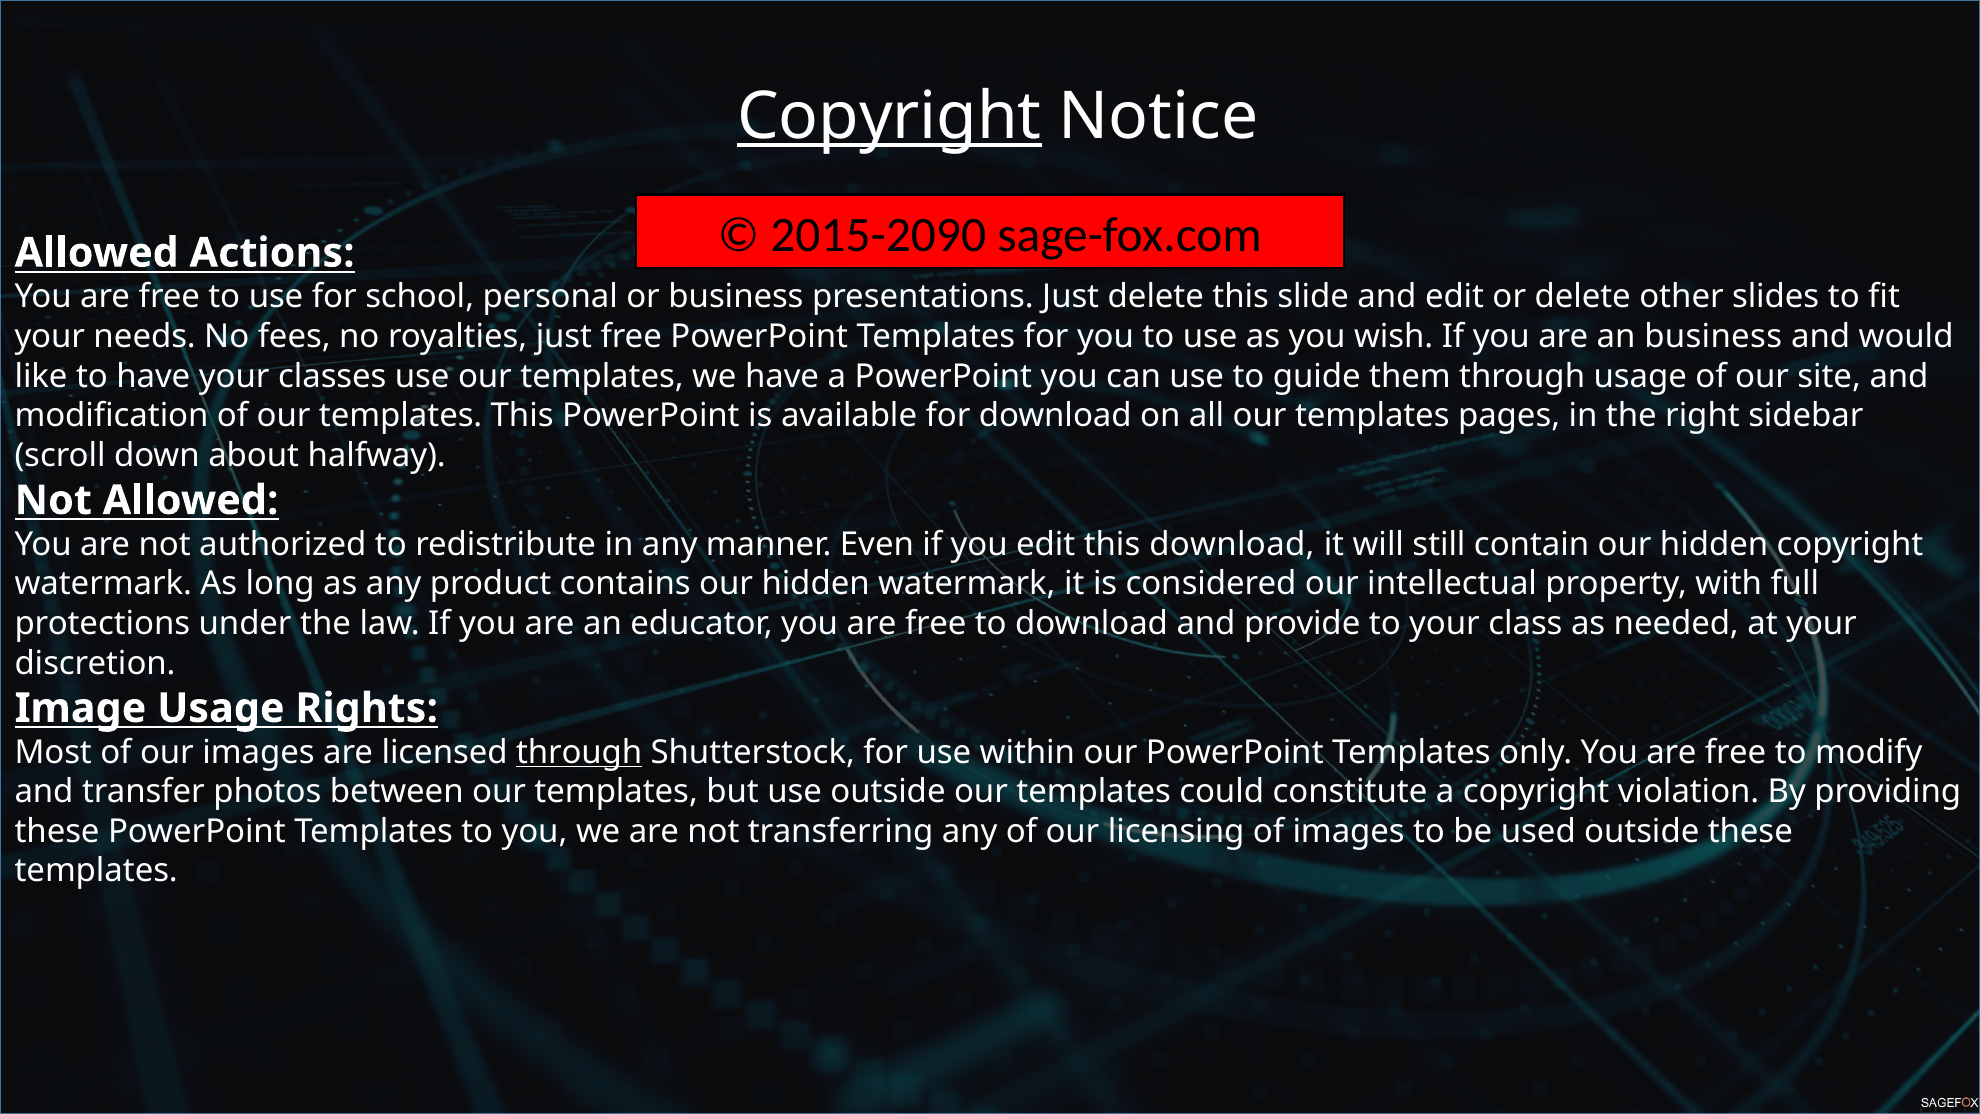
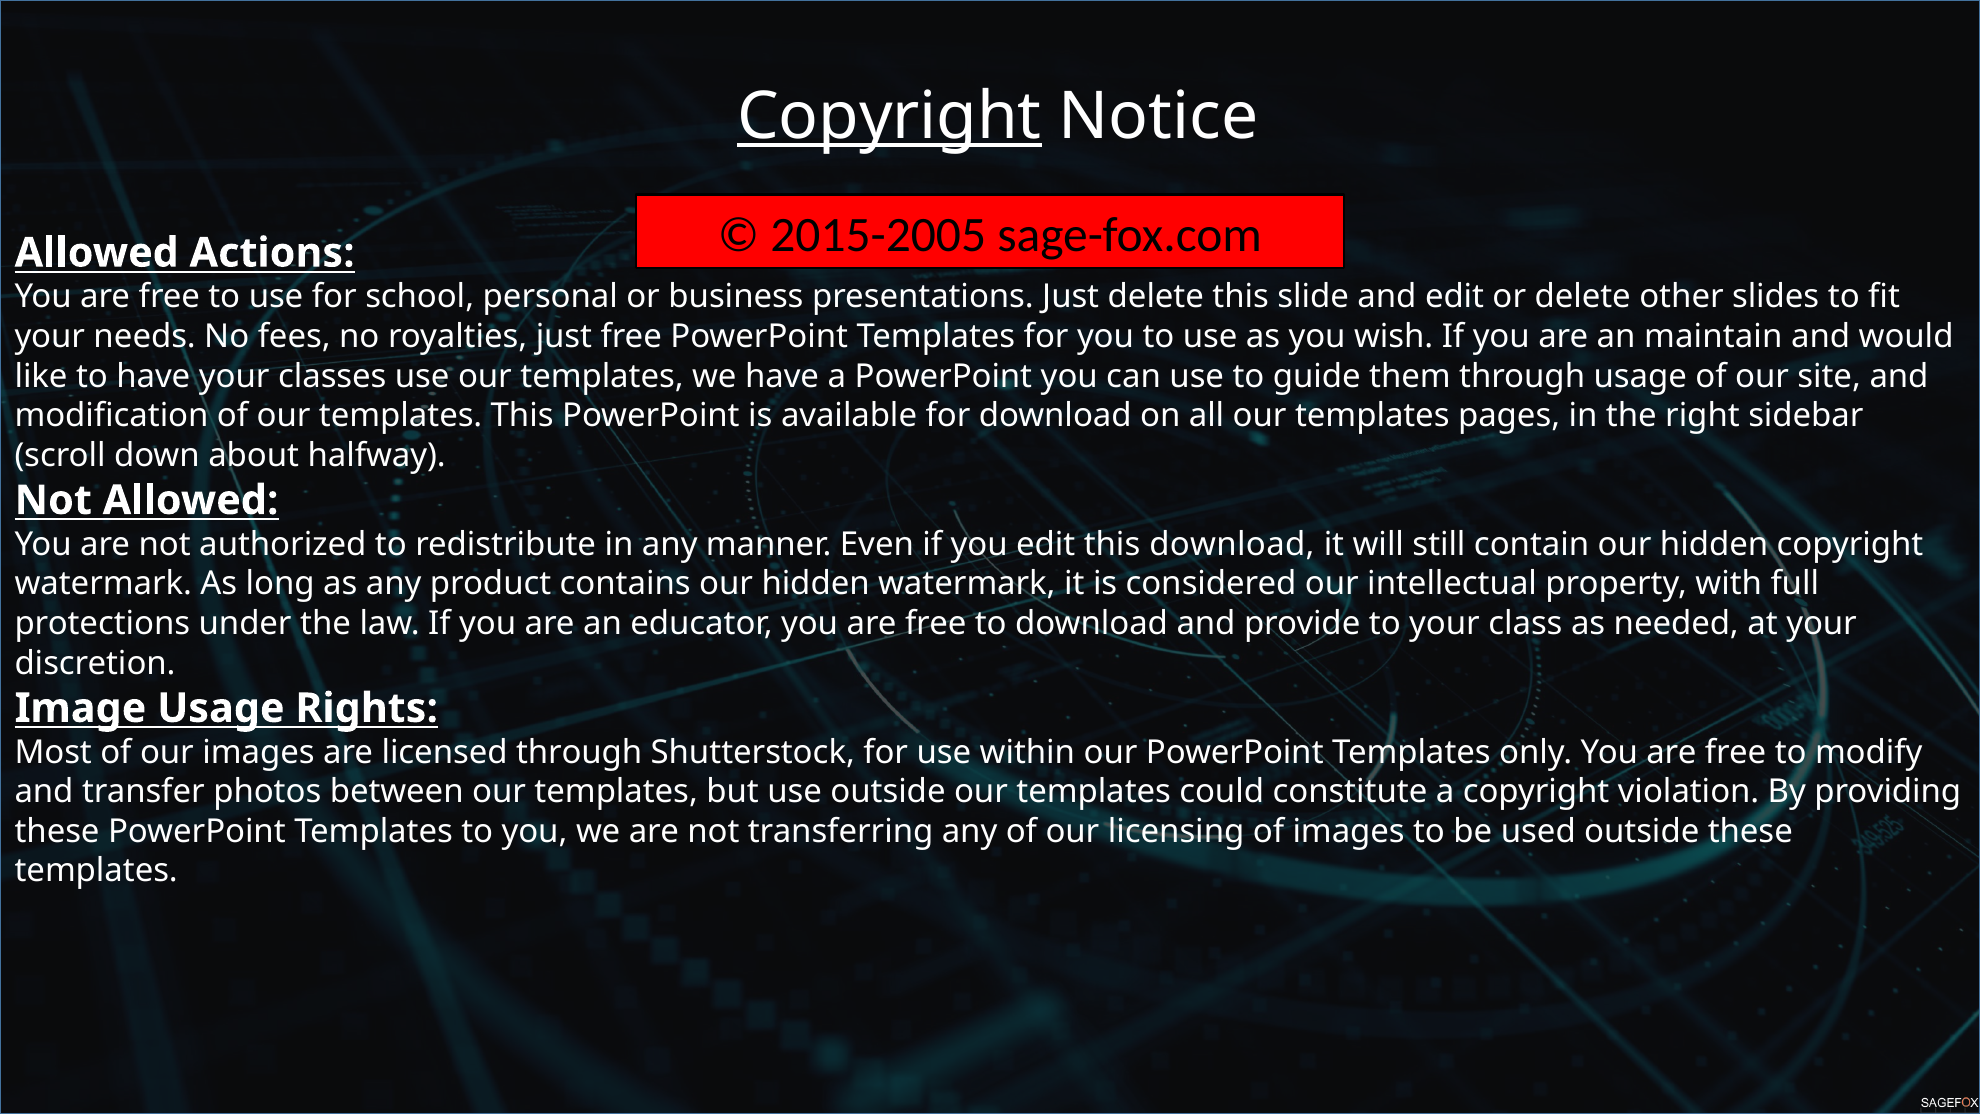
2015-2090: 2015-2090 -> 2015-2005
an business: business -> maintain
through at (579, 752) underline: present -> none
